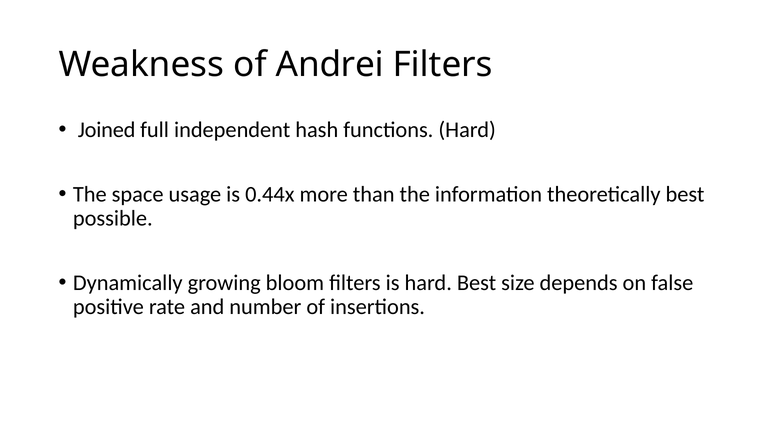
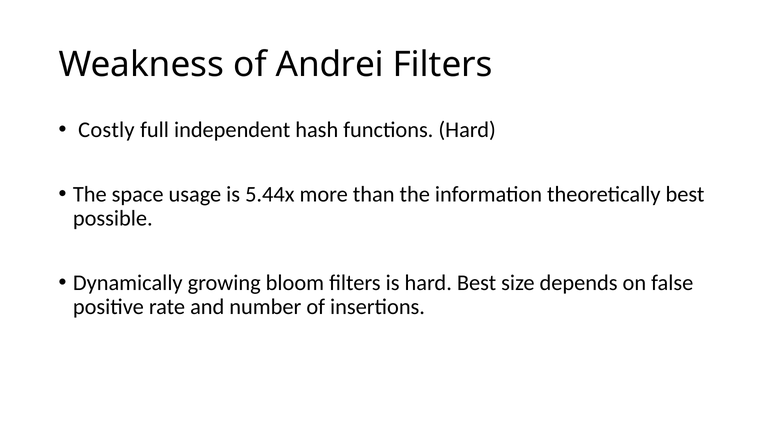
Joined: Joined -> Costly
0.44x: 0.44x -> 5.44x
